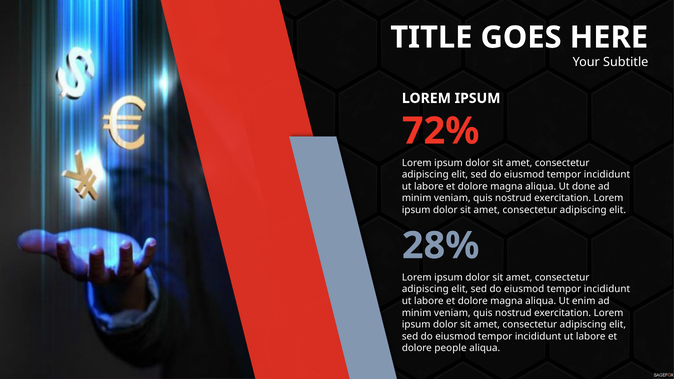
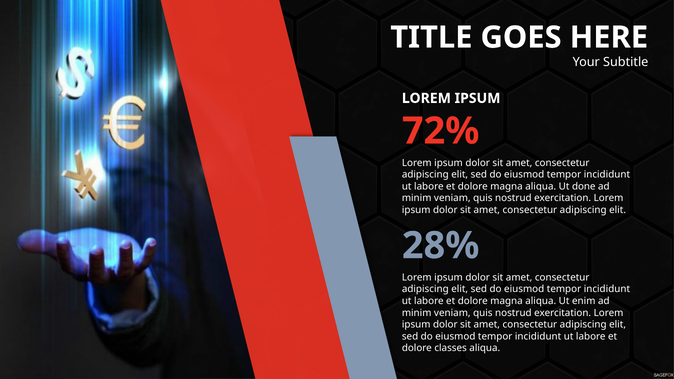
people: people -> classes
